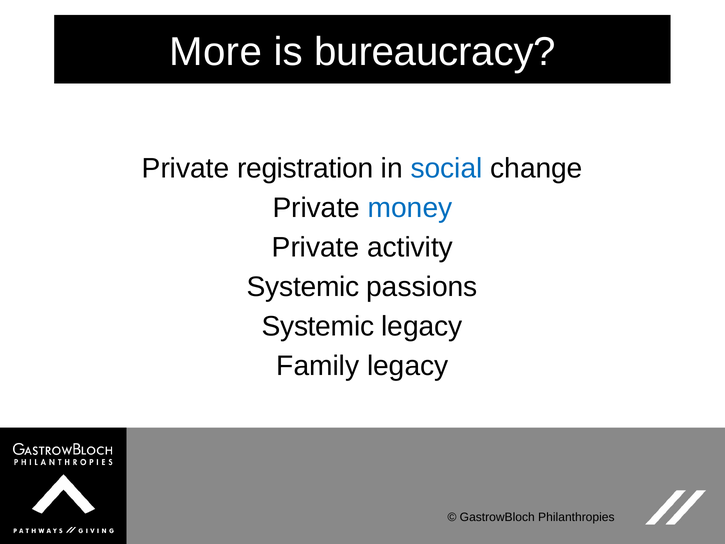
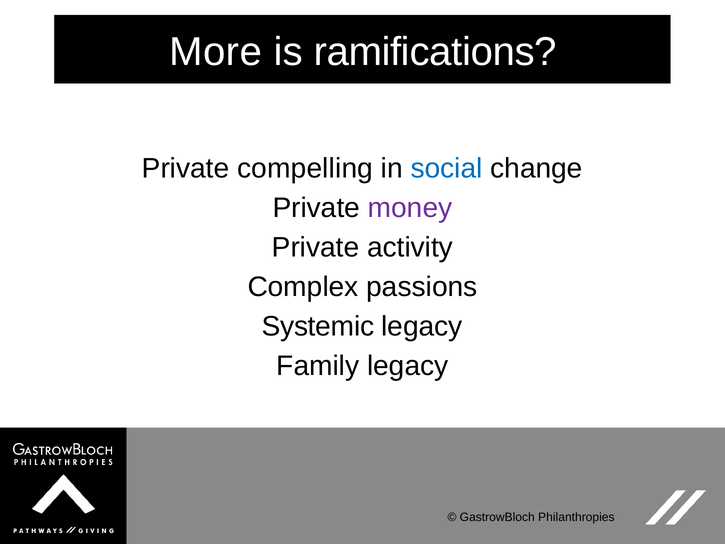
bureaucracy: bureaucracy -> ramifications
registration: registration -> compelling
money colour: blue -> purple
Systemic at (303, 287): Systemic -> Complex
